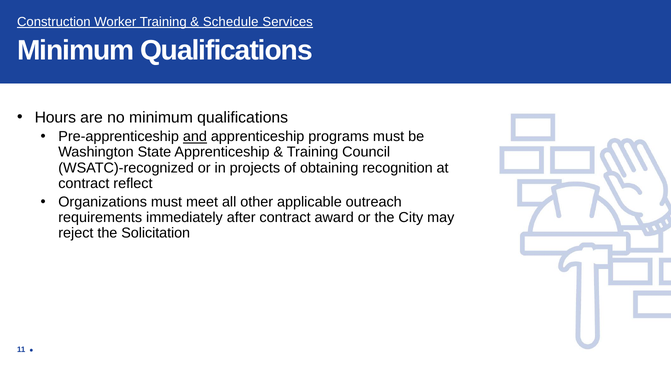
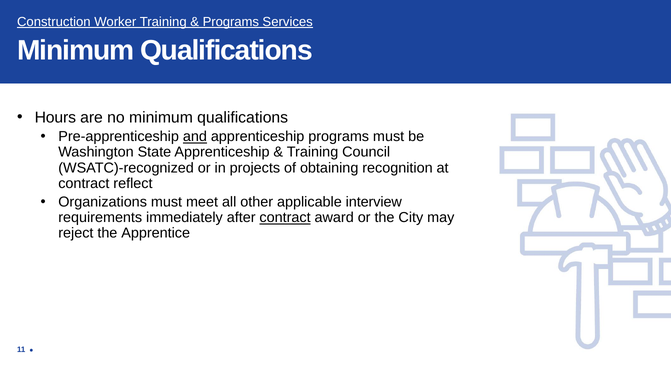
Schedule at (231, 22): Schedule -> Programs
outreach: outreach -> interview
contract at (285, 218) underline: none -> present
Solicitation: Solicitation -> Apprentice
